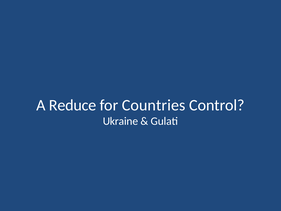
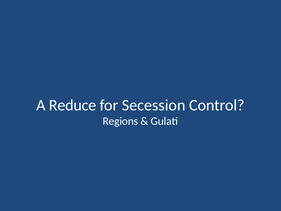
Countries: Countries -> Secession
Ukraine: Ukraine -> Regions
